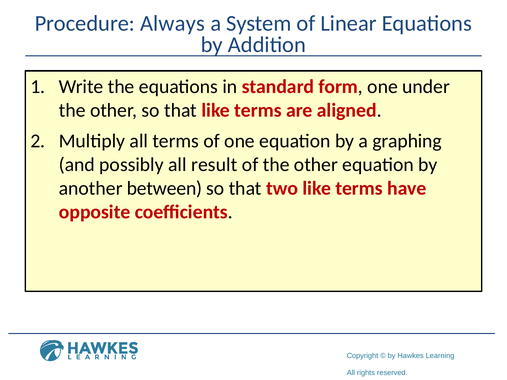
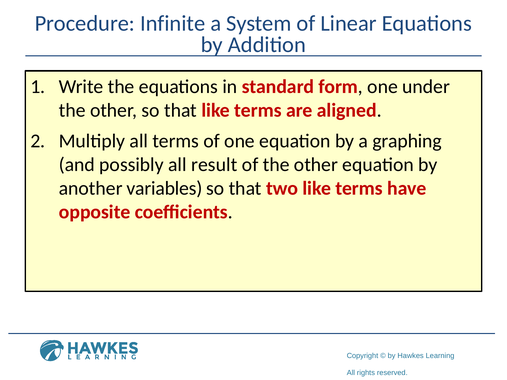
Always: Always -> Infinite
between: between -> variables
